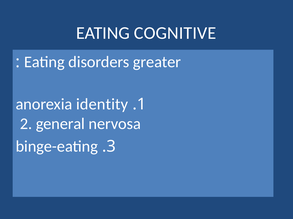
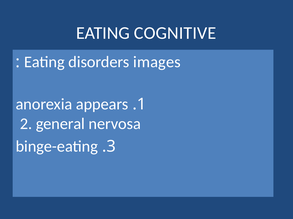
greater: greater -> images
identity: identity -> appears
